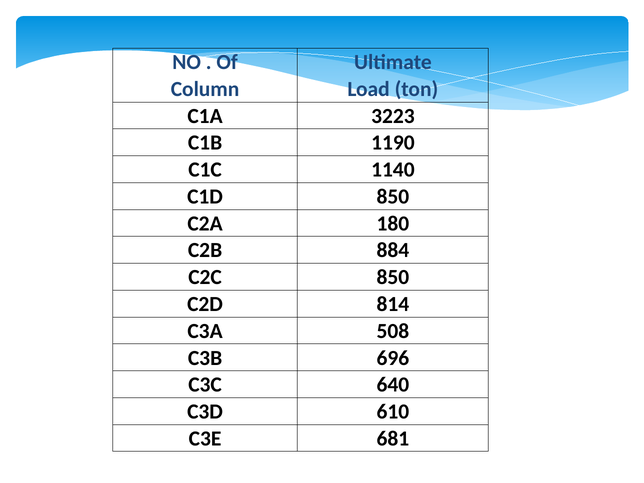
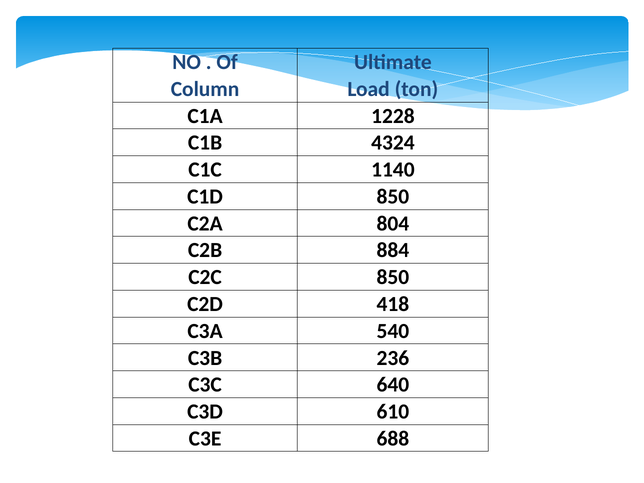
3223: 3223 -> 1228
1190: 1190 -> 4324
180: 180 -> 804
814: 814 -> 418
508: 508 -> 540
696: 696 -> 236
681: 681 -> 688
